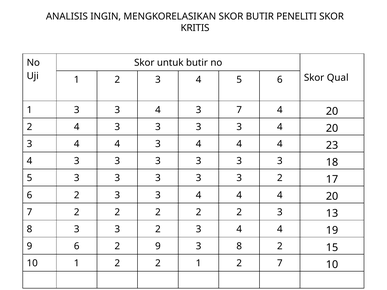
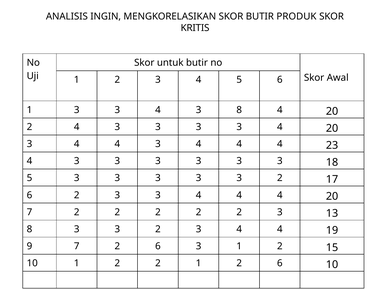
PENELITI: PENELITI -> PRODUK
Qual: Qual -> Awal
3 7: 7 -> 8
9 6: 6 -> 7
9 at (158, 246): 9 -> 6
3 8: 8 -> 1
1 2 7: 7 -> 6
